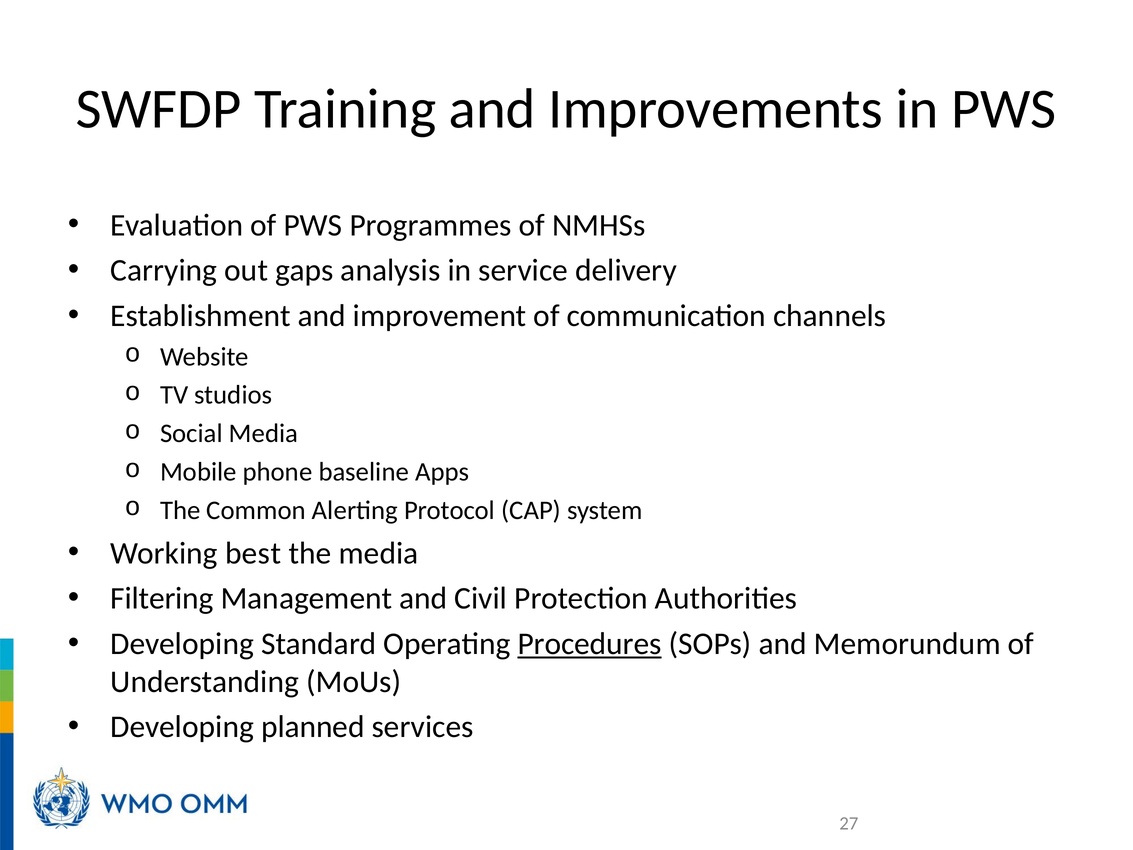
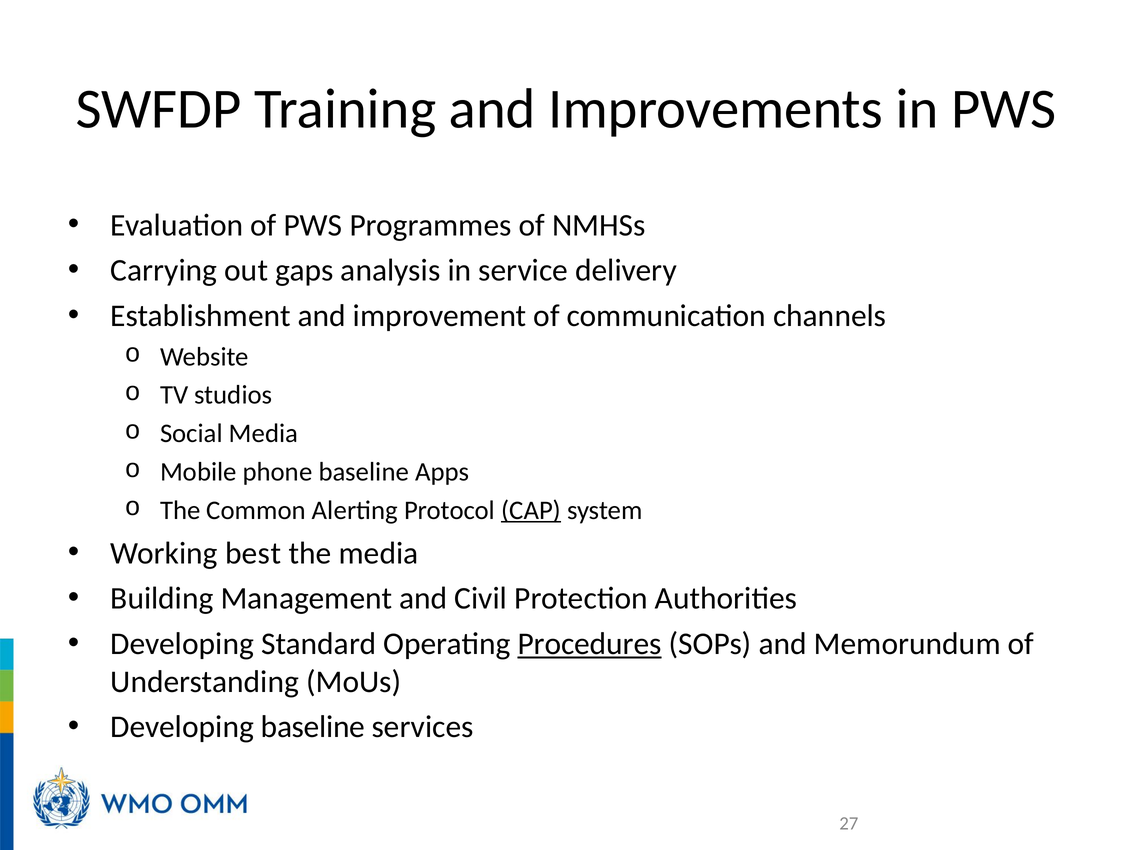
CAP underline: none -> present
Filtering: Filtering -> Building
Developing planned: planned -> baseline
